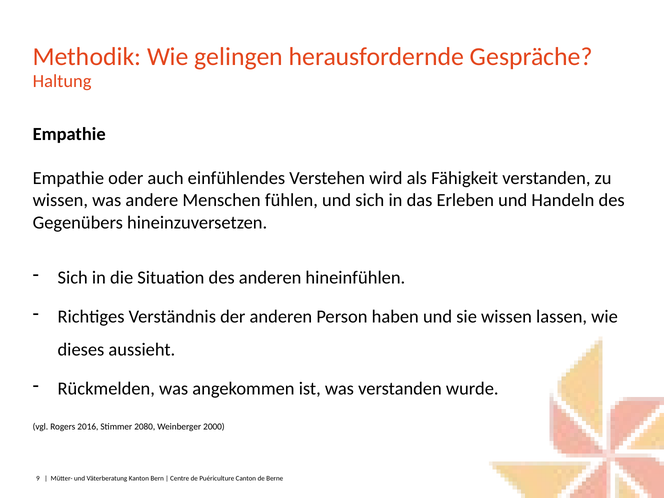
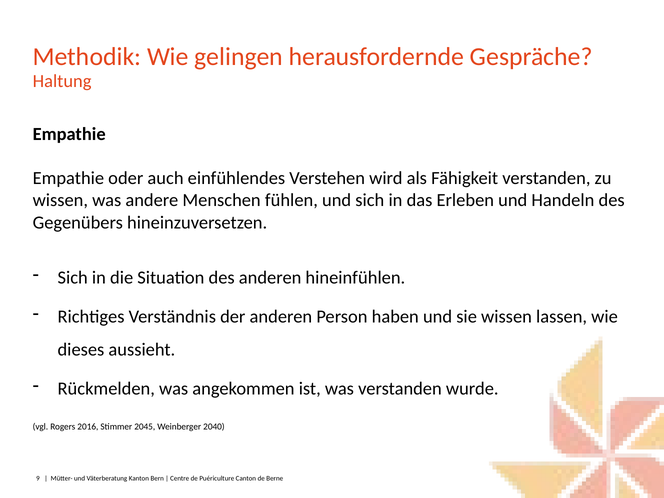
2080: 2080 -> 2045
2000: 2000 -> 2040
